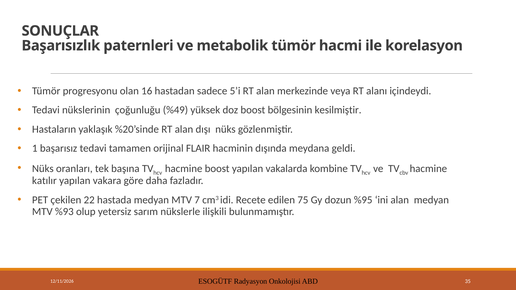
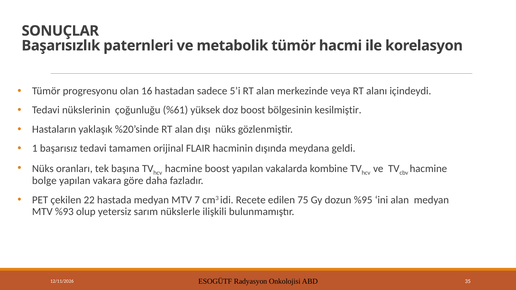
%49: %49 -> %61
katılır: katılır -> bolge
